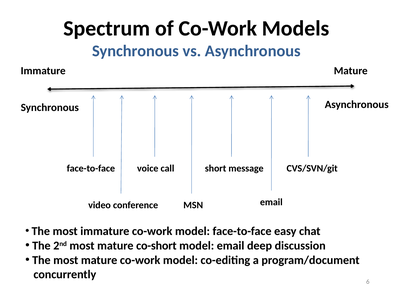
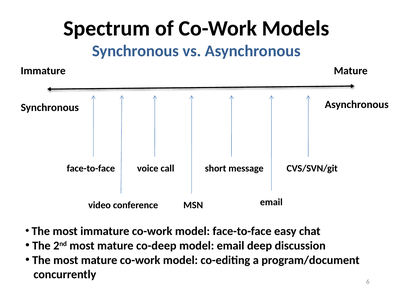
co-short: co-short -> co-deep
